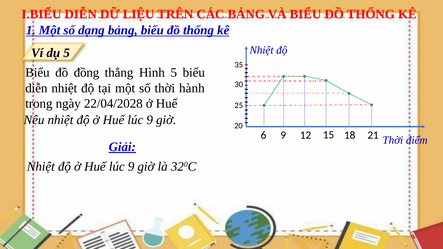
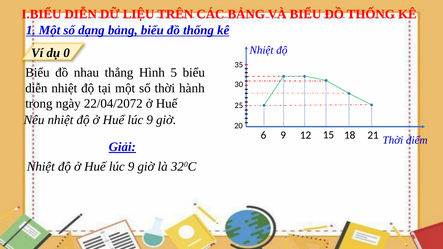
dụ 5: 5 -> 0
đồng: đồng -> nhau
22/04/2028: 22/04/2028 -> 22/04/2072
